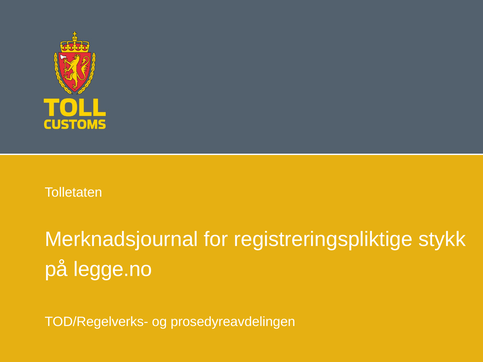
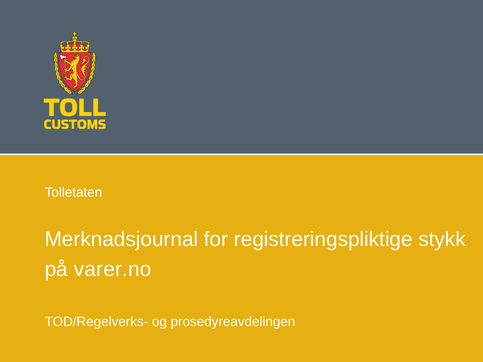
legge.no: legge.no -> varer.no
